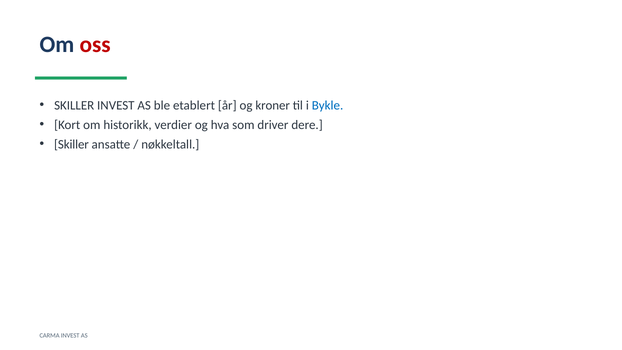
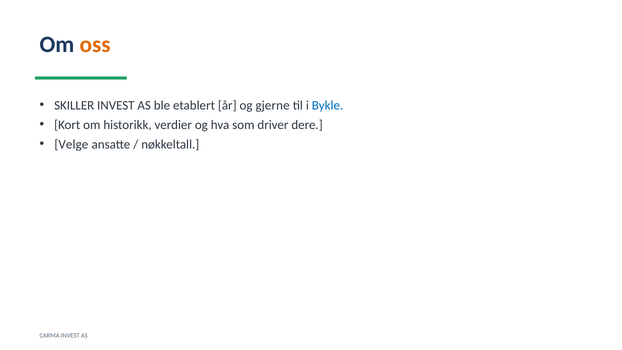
oss colour: red -> orange
kroner: kroner -> gjerne
Skiller at (71, 144): Skiller -> Velge
